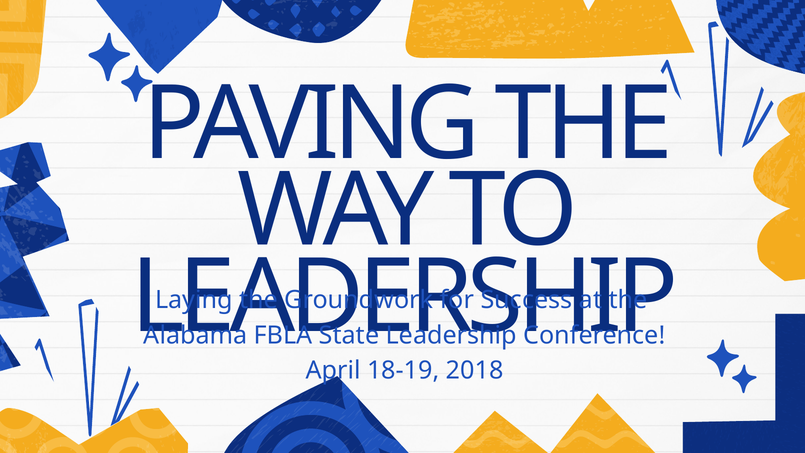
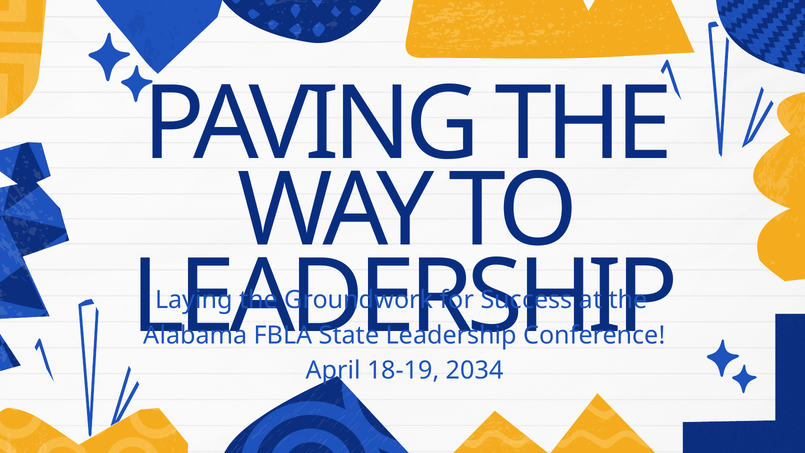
2018: 2018 -> 2034
